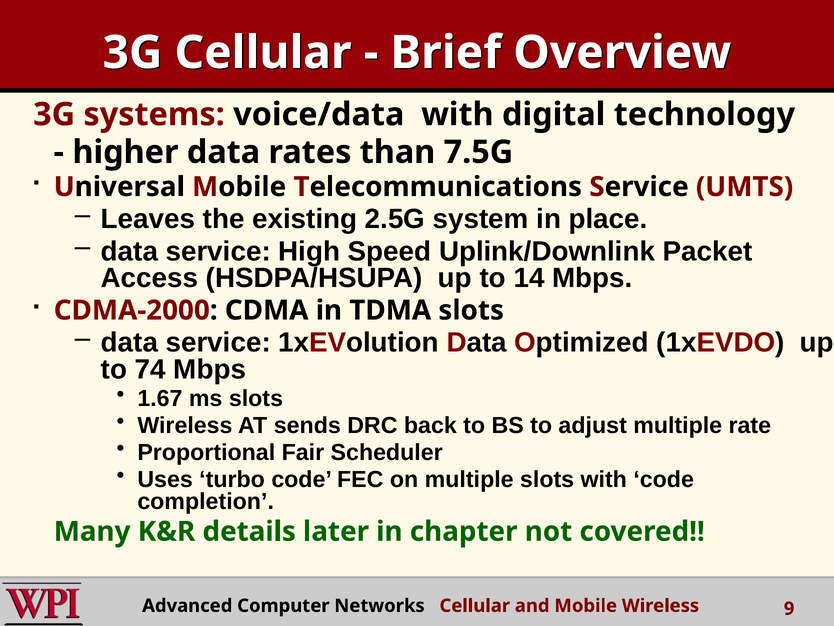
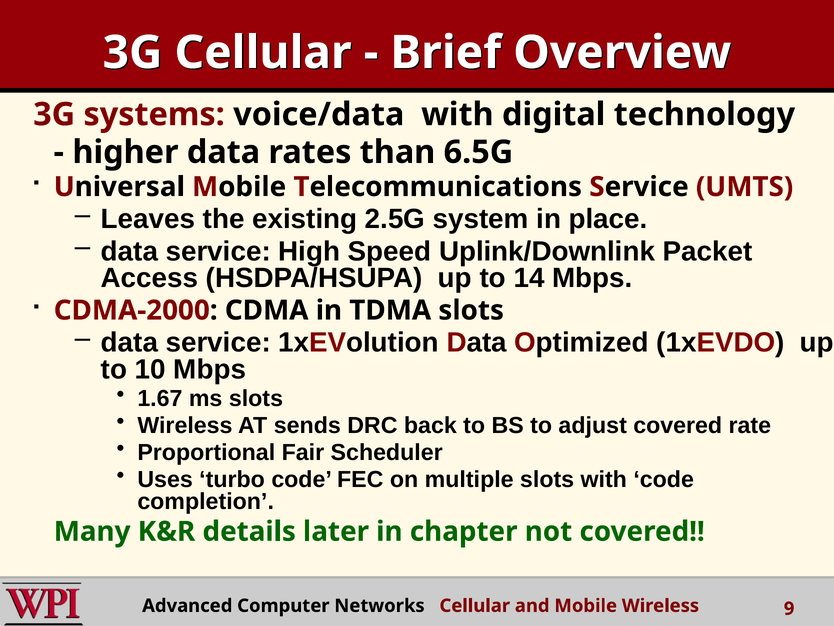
7.5G: 7.5G -> 6.5G
74: 74 -> 10
adjust multiple: multiple -> covered
